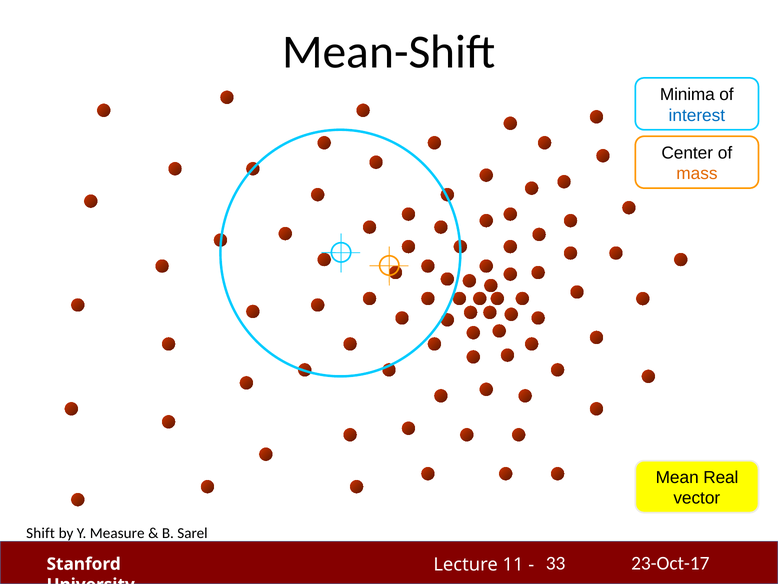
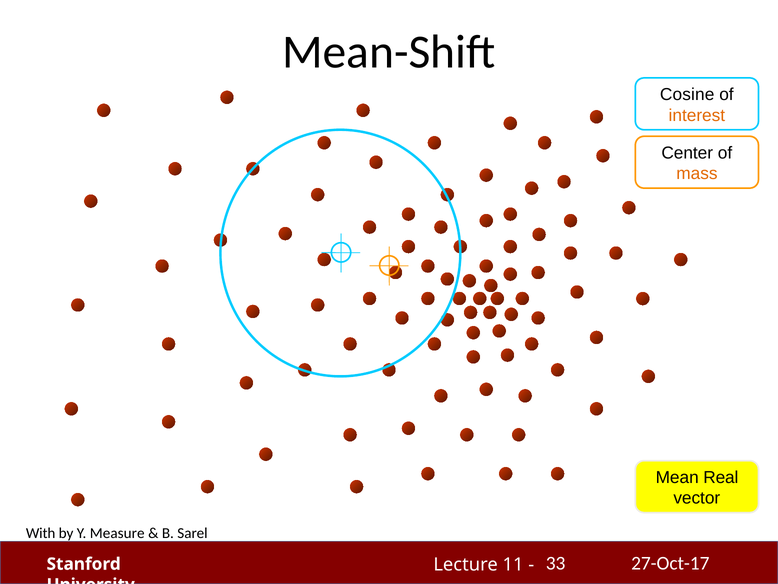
Minima: Minima -> Cosine
interest colour: blue -> orange
Shift: Shift -> With
23-Oct-17: 23-Oct-17 -> 27-Oct-17
